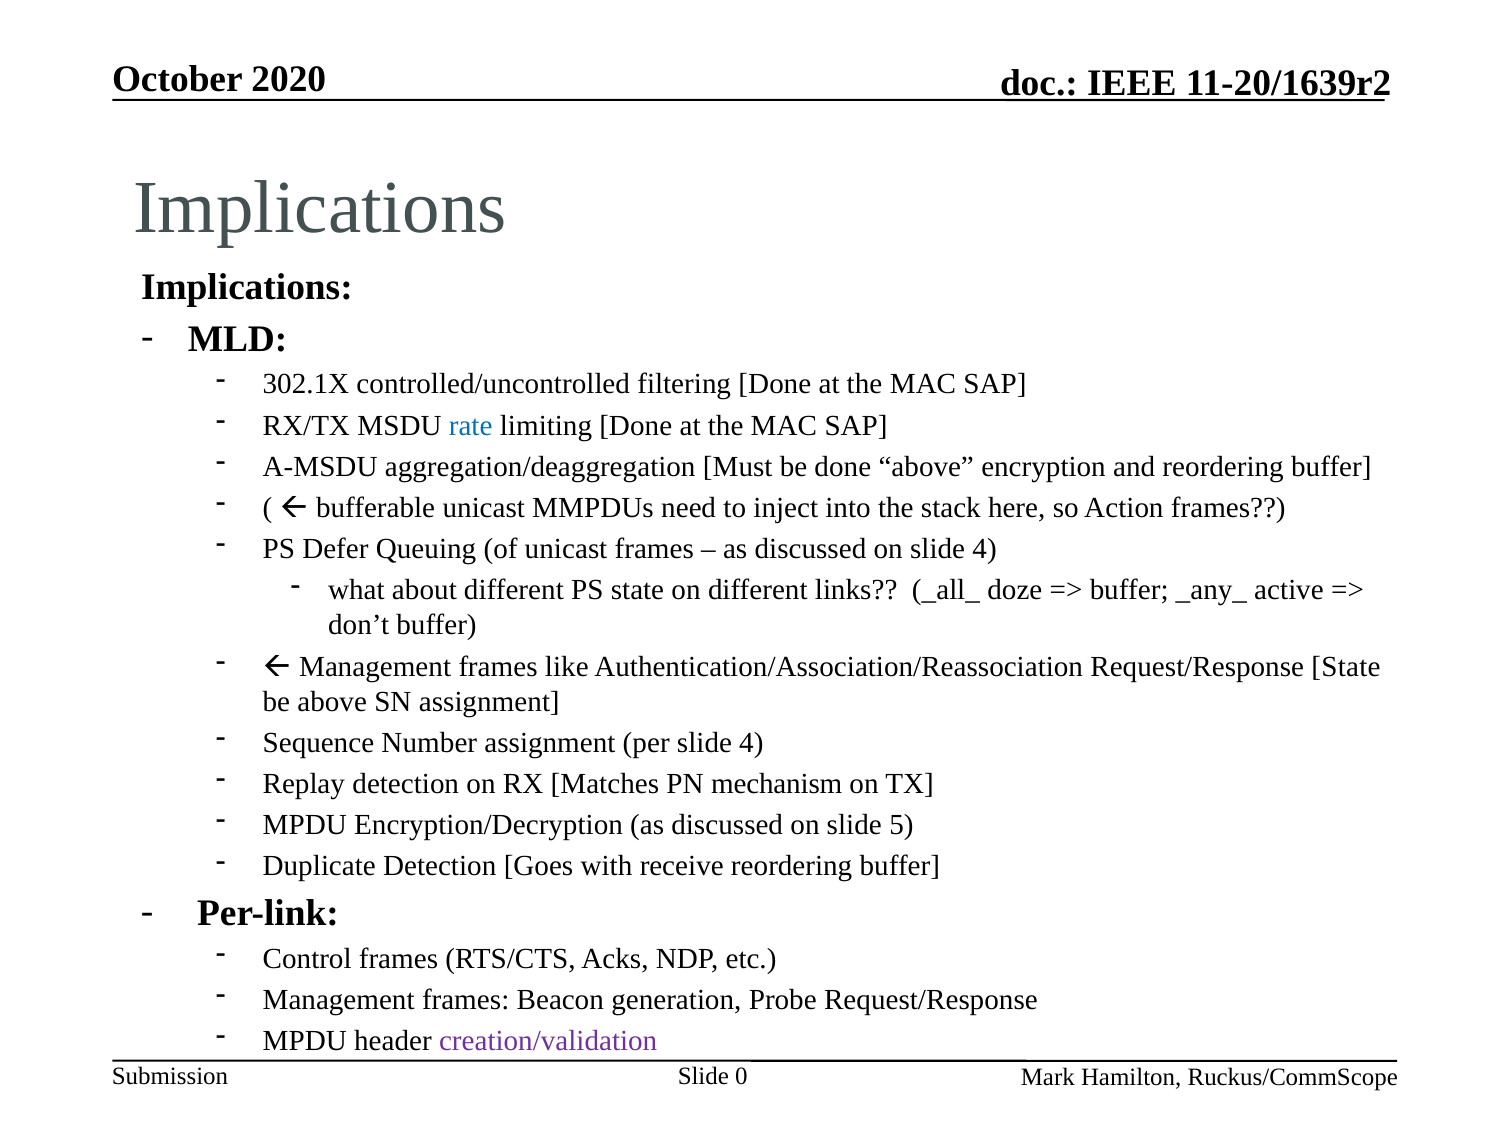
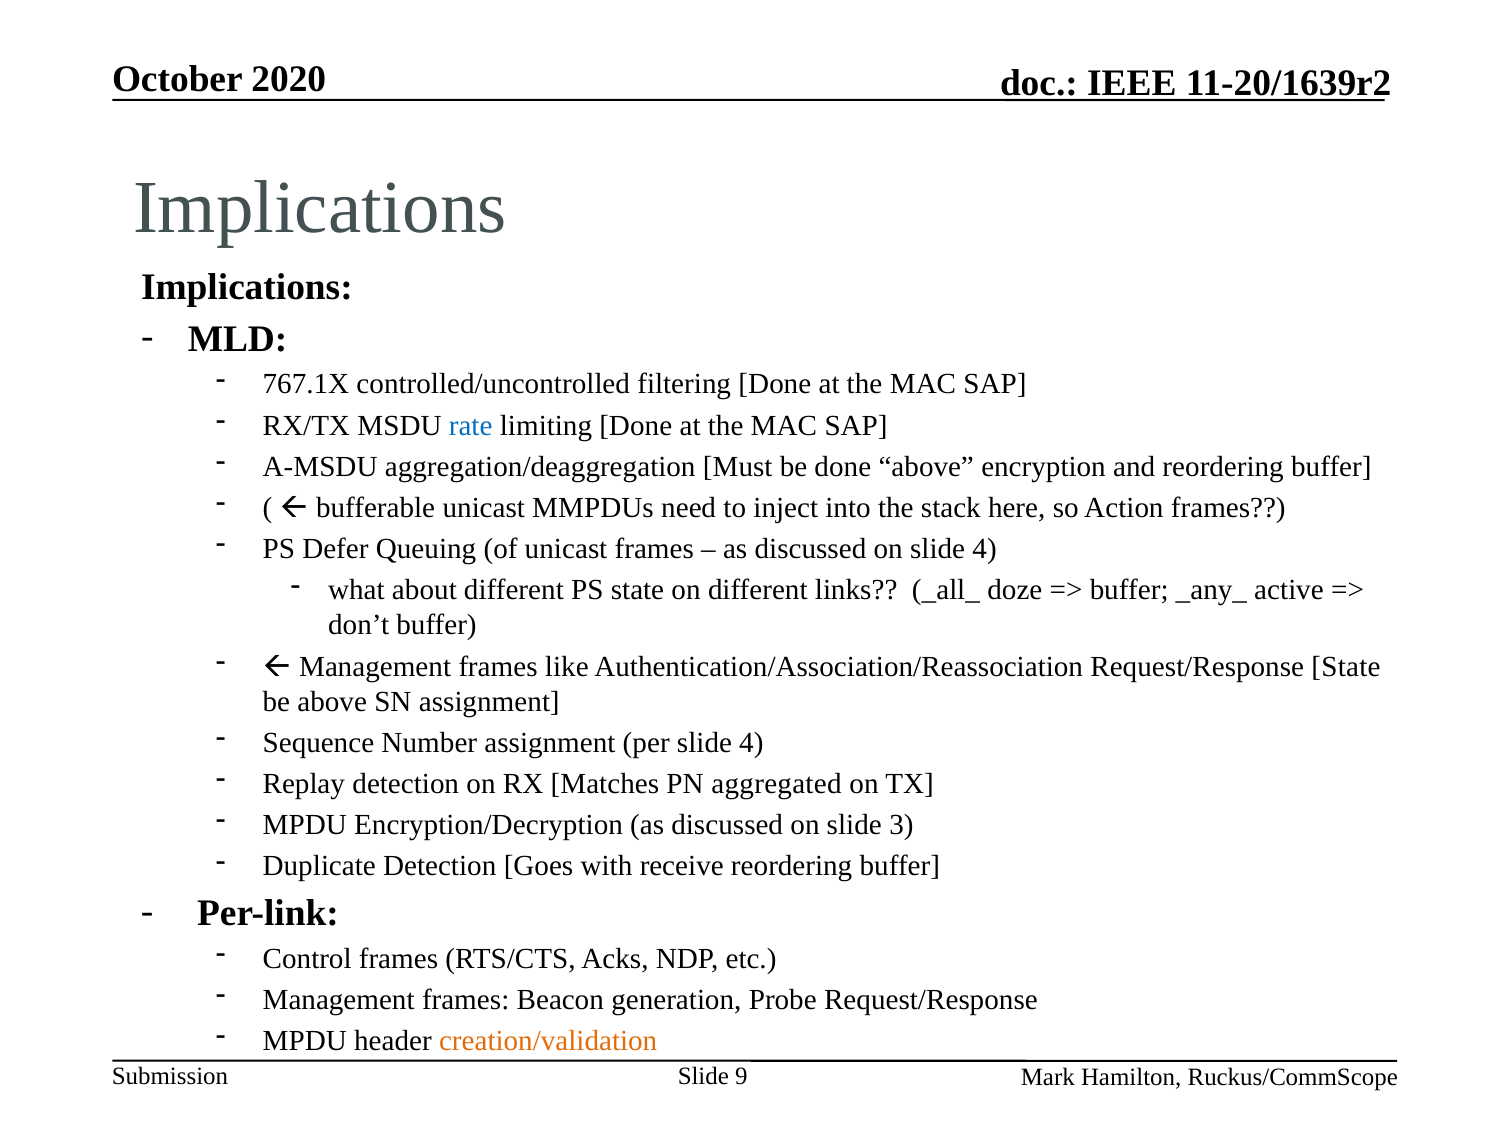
302.1X: 302.1X -> 767.1X
mechanism: mechanism -> aggregated
5: 5 -> 3
creation/validation colour: purple -> orange
0: 0 -> 9
